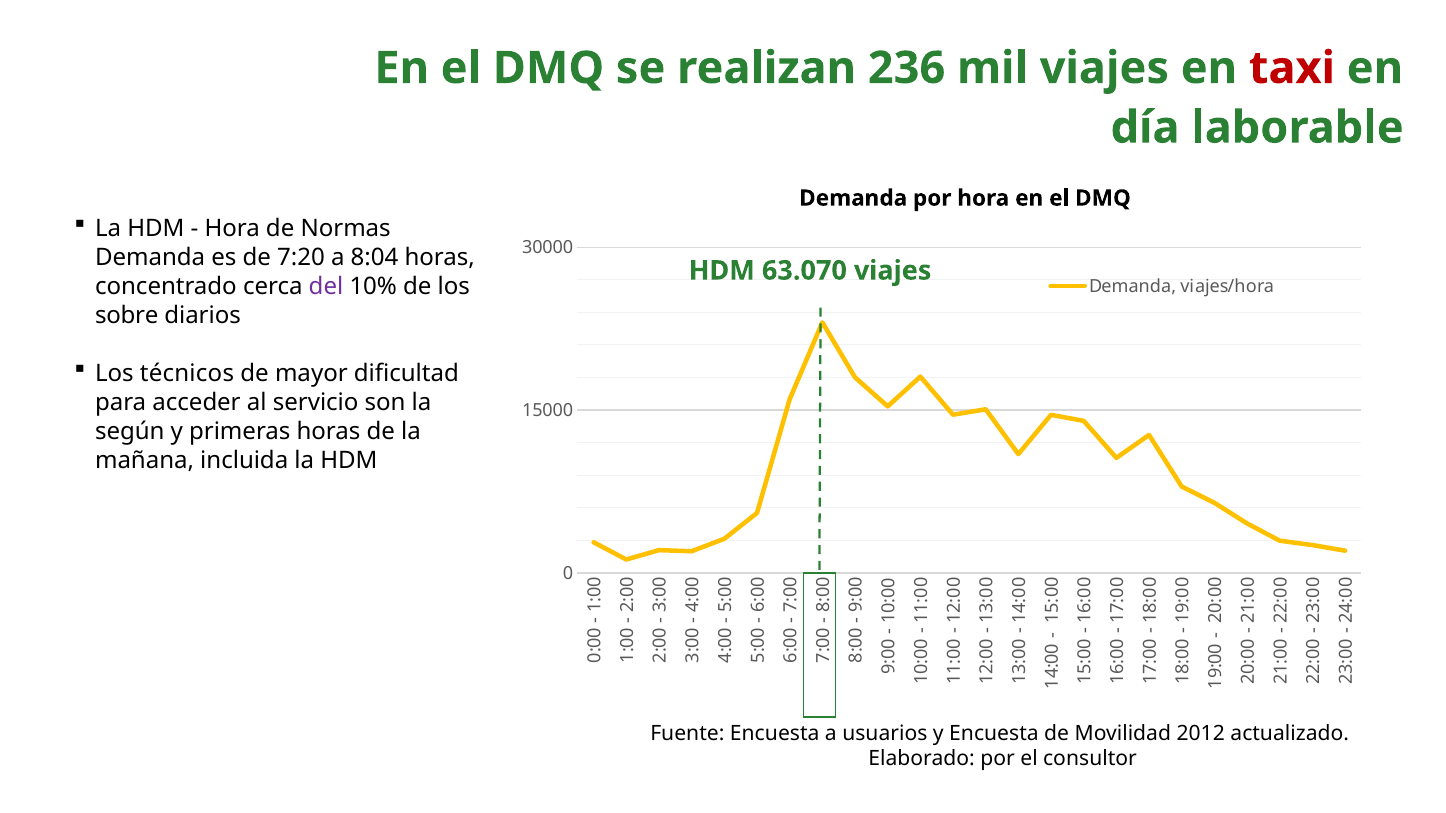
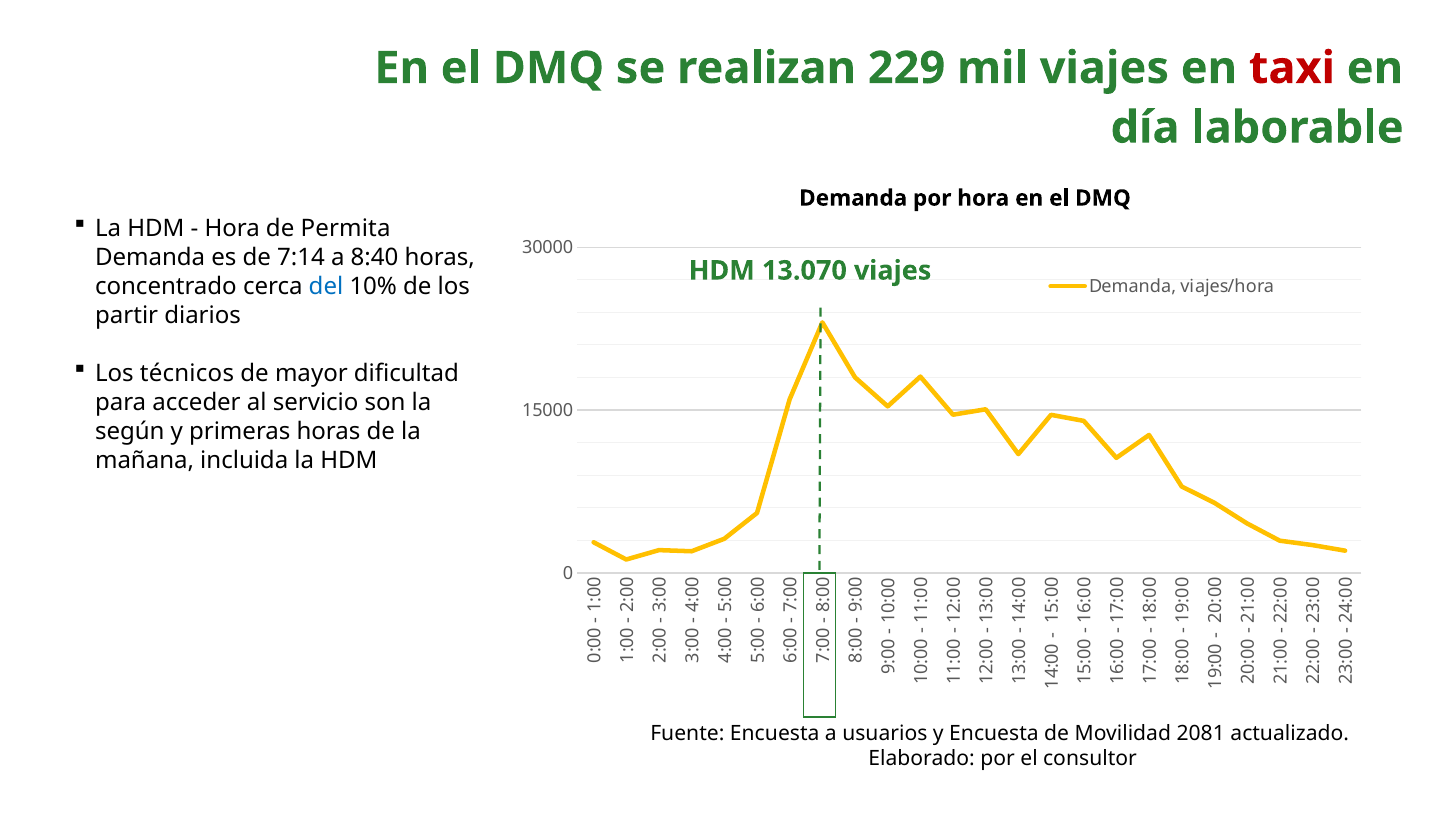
236: 236 -> 229
Normas: Normas -> Permita
7:20: 7:20 -> 7:14
8:04: 8:04 -> 8:40
63.070: 63.070 -> 13.070
del colour: purple -> blue
sobre: sobre -> partir
2012: 2012 -> 2081
